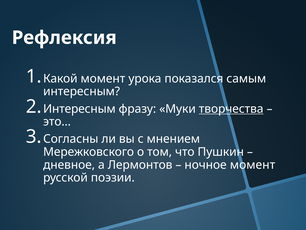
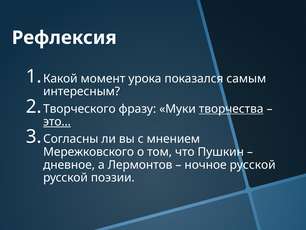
Интересным at (79, 109): Интересным -> Творческого
это… underline: none -> present
ночное момент: момент -> русской
